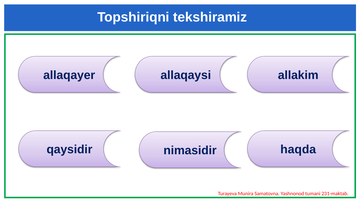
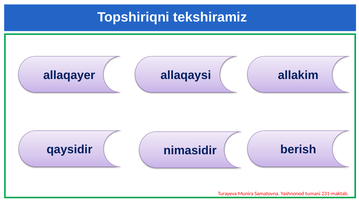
haqda: haqda -> berish
